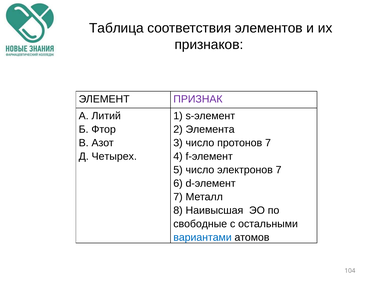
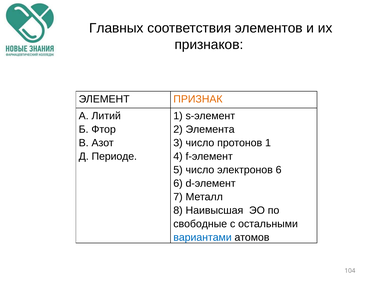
Таблица: Таблица -> Главных
ПРИЗНАК colour: purple -> orange
протонов 7: 7 -> 1
Четырех: Четырех -> Периоде
электронов 7: 7 -> 6
